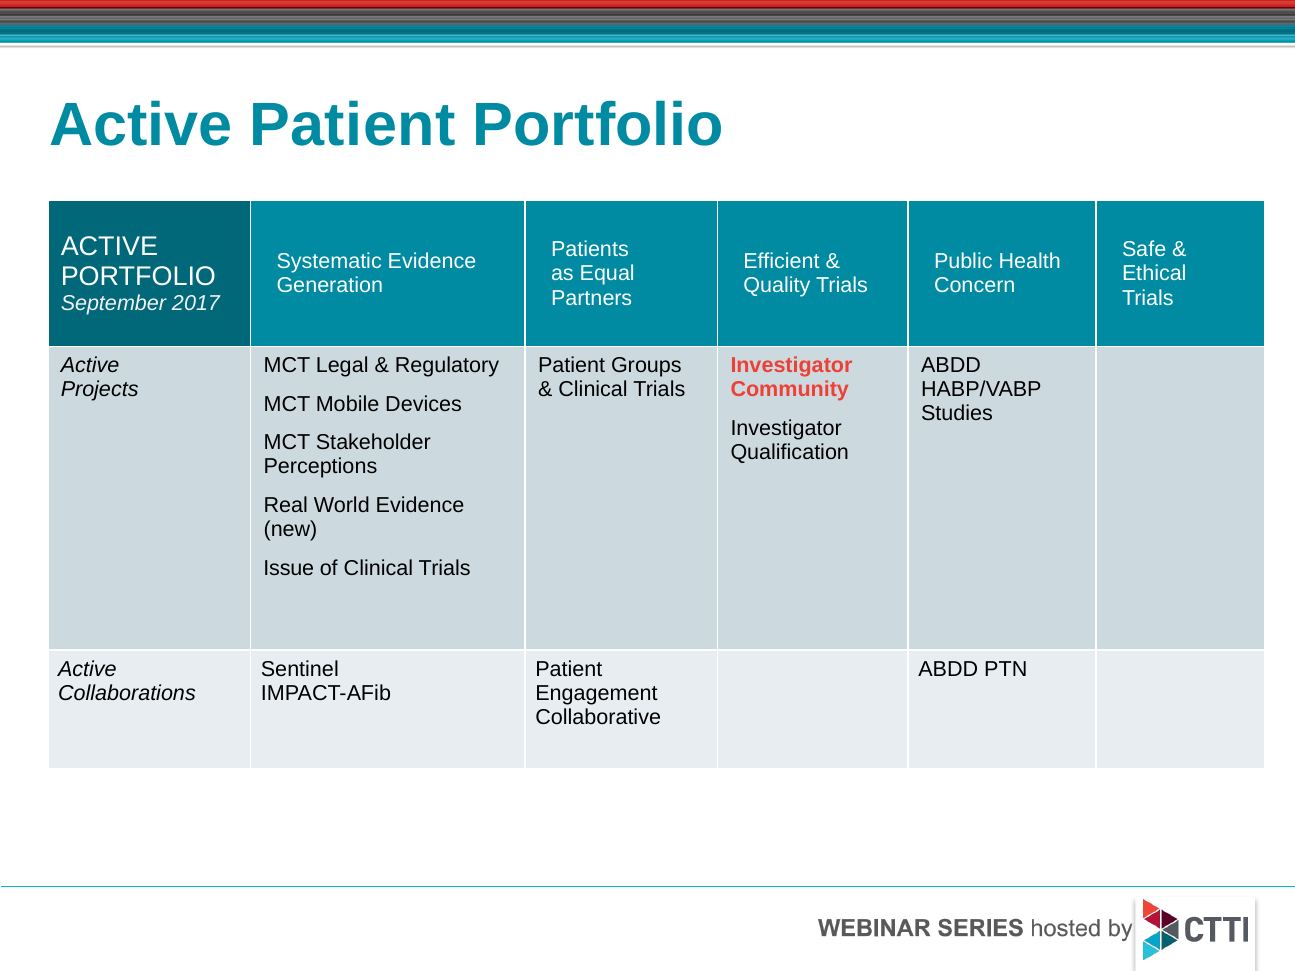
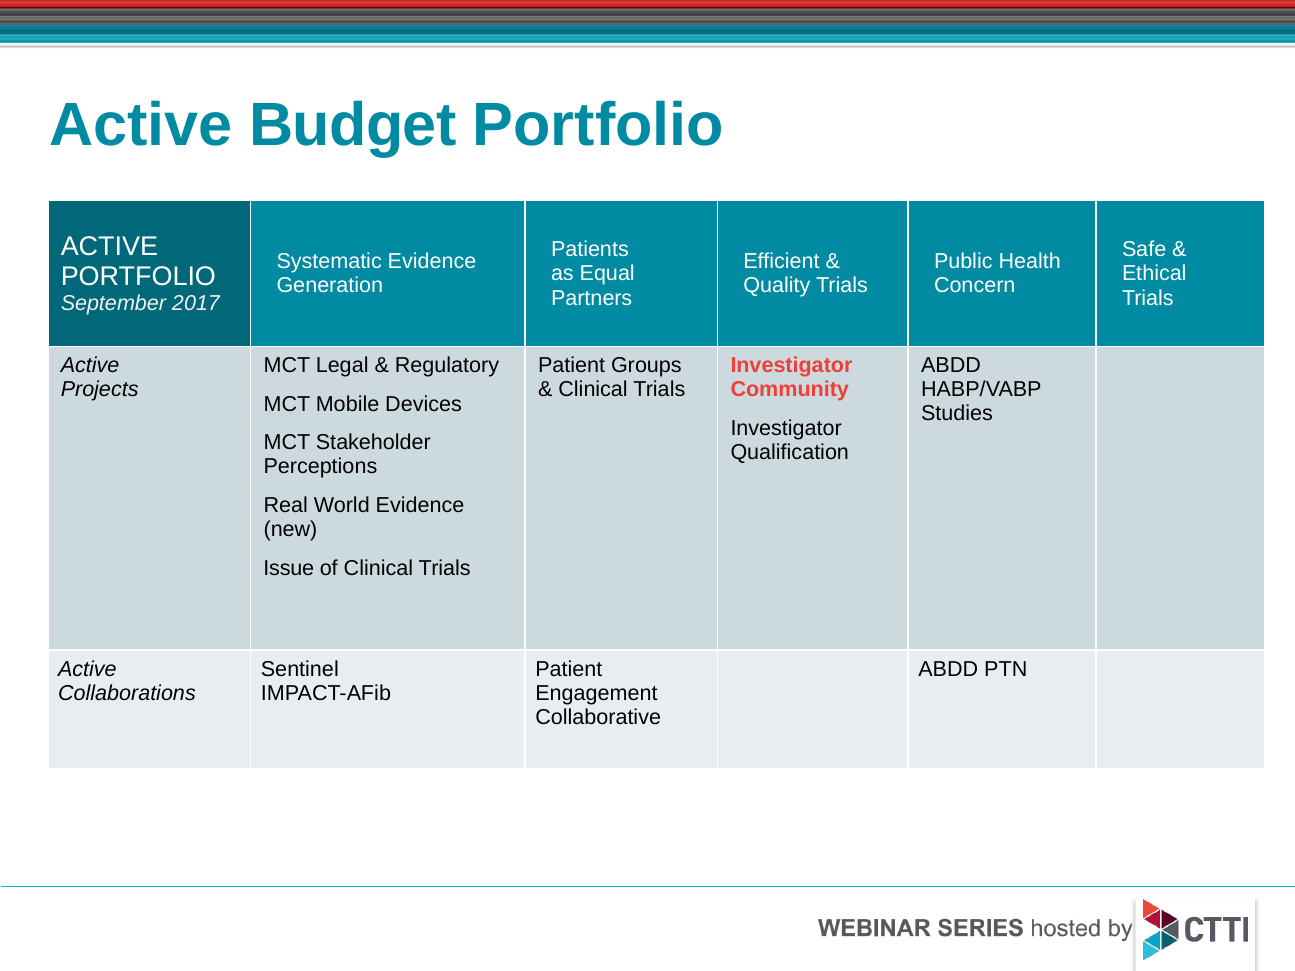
Active Patient: Patient -> Budget
